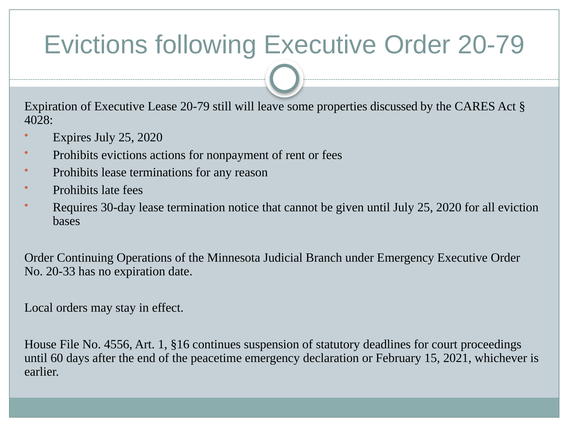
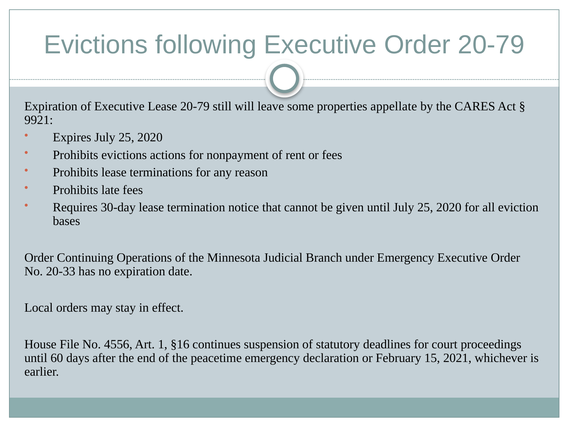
discussed: discussed -> appellate
4028: 4028 -> 9921
